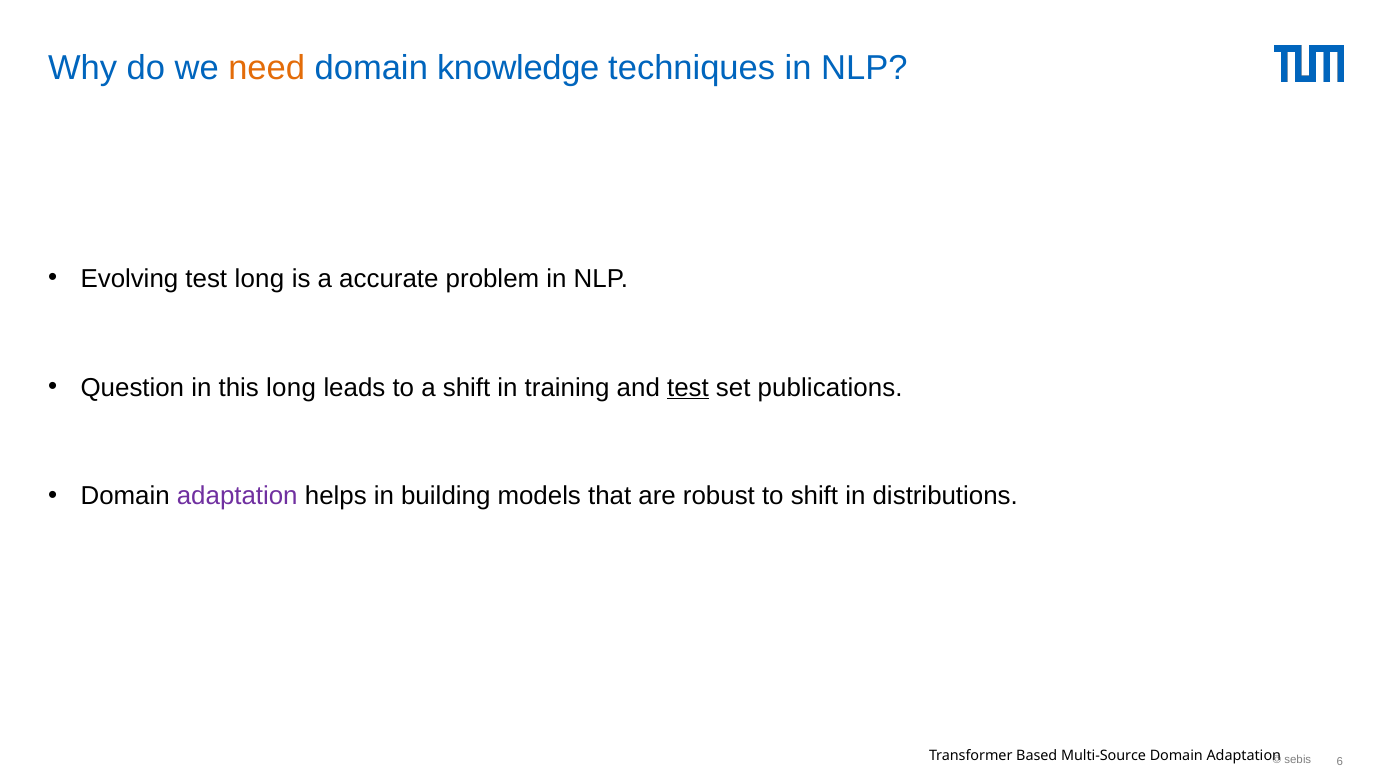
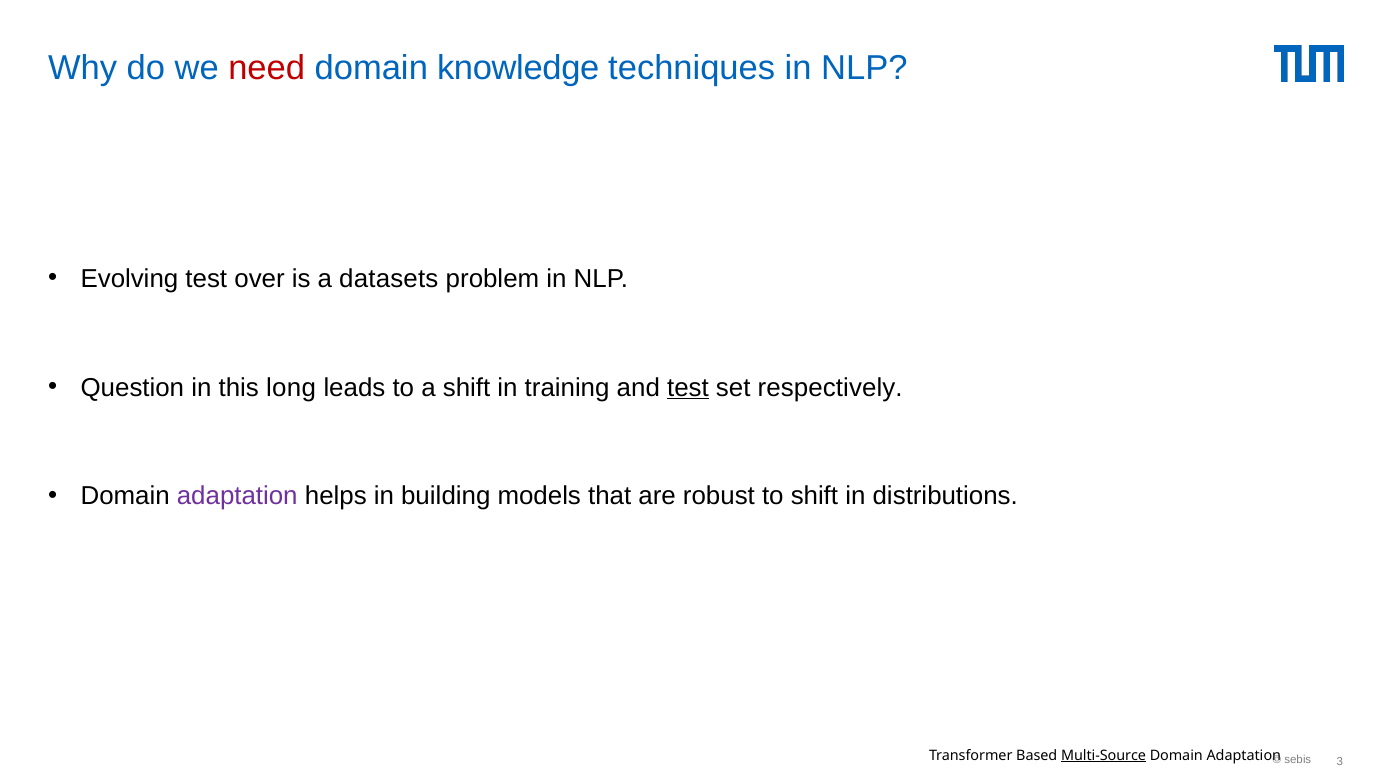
need colour: orange -> red
test long: long -> over
accurate: accurate -> datasets
publications: publications -> respectively
Multi-Source underline: none -> present
6: 6 -> 3
